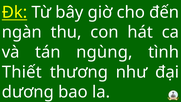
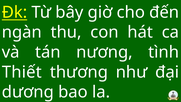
ngùng: ngùng -> nương
